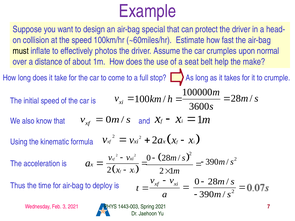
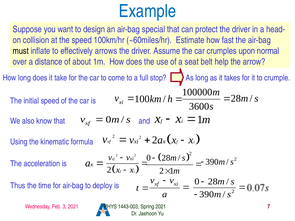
Example colour: purple -> blue
photos: photos -> arrows
make: make -> arrow
